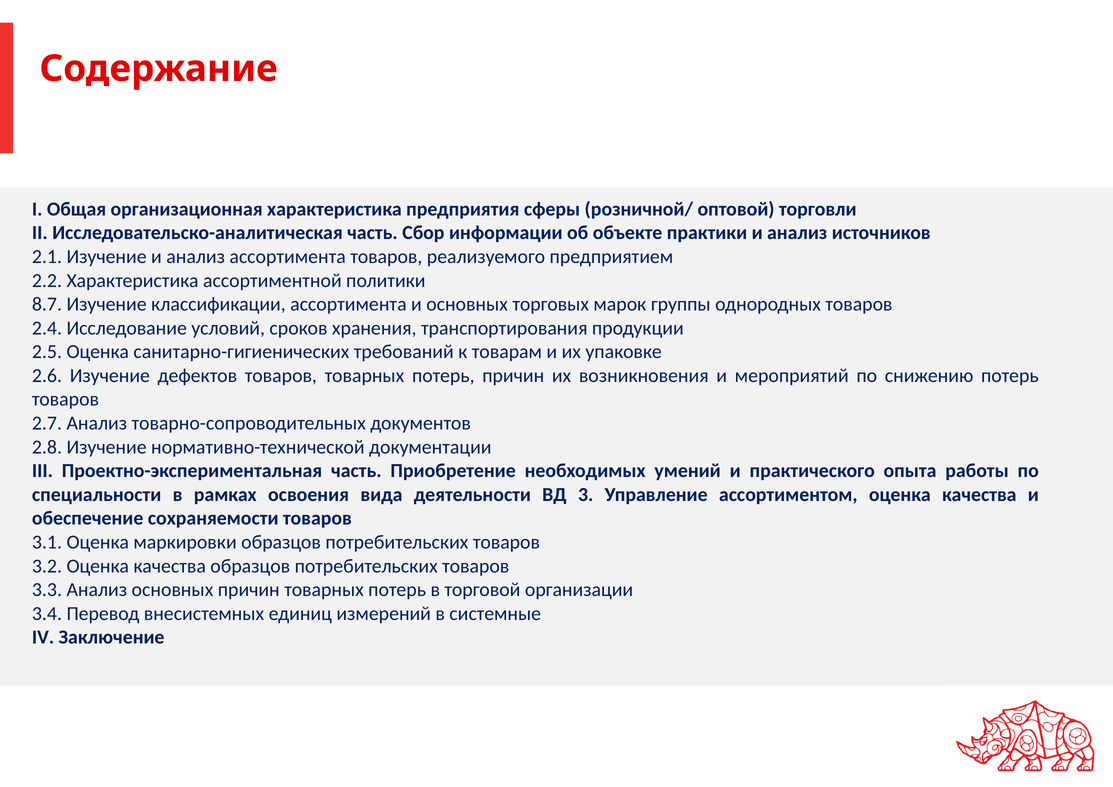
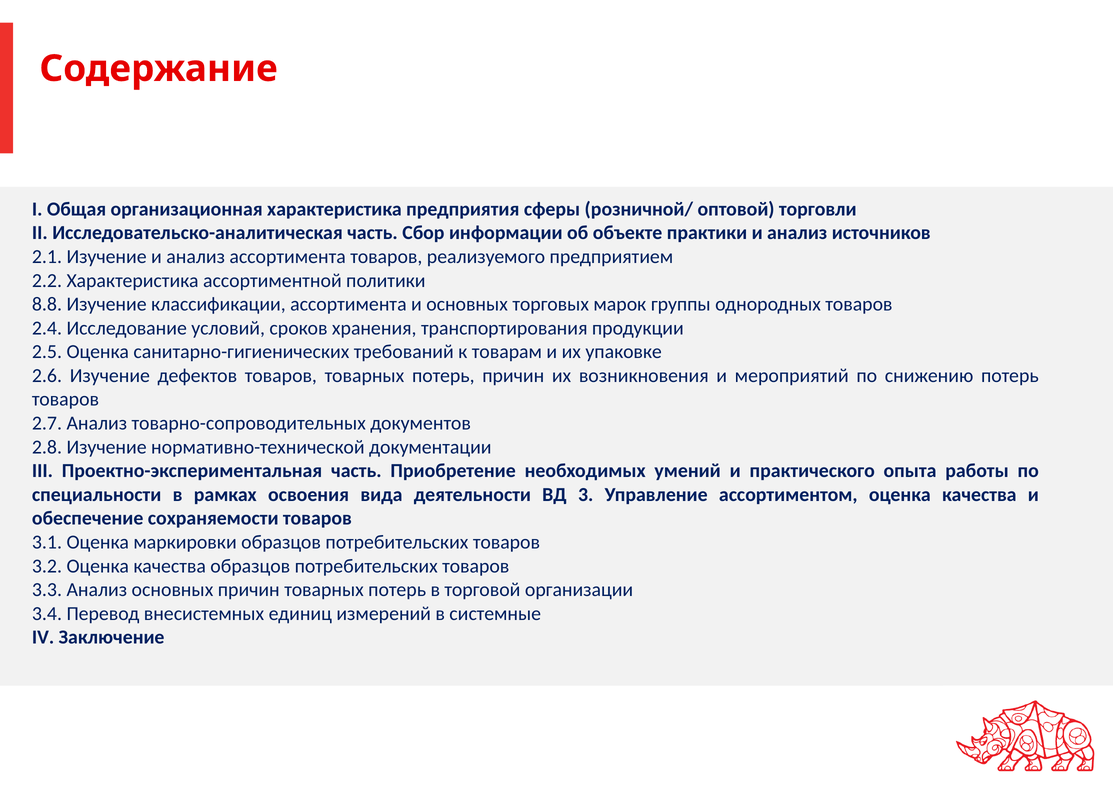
8.7: 8.7 -> 8.8
